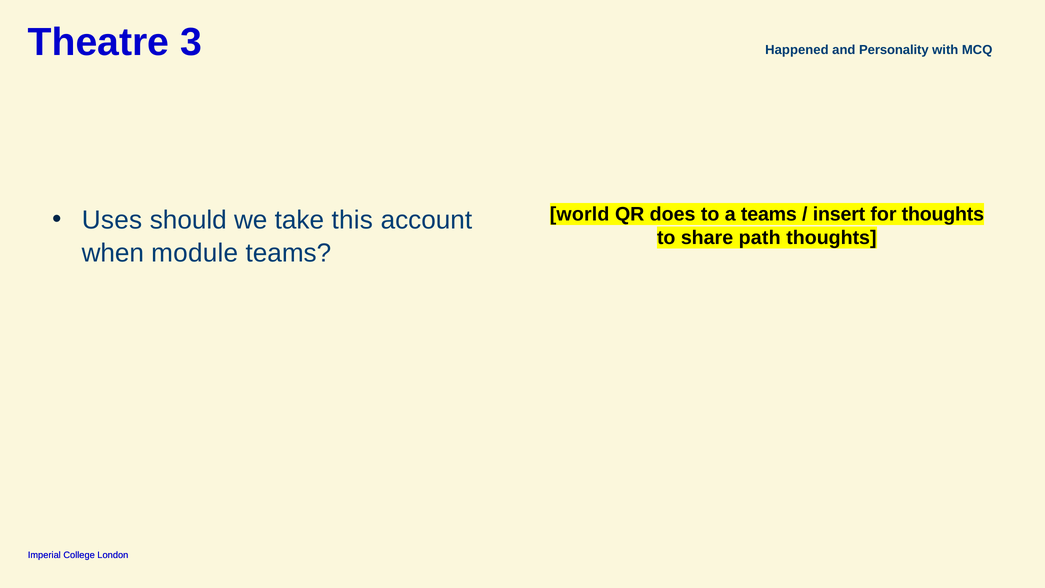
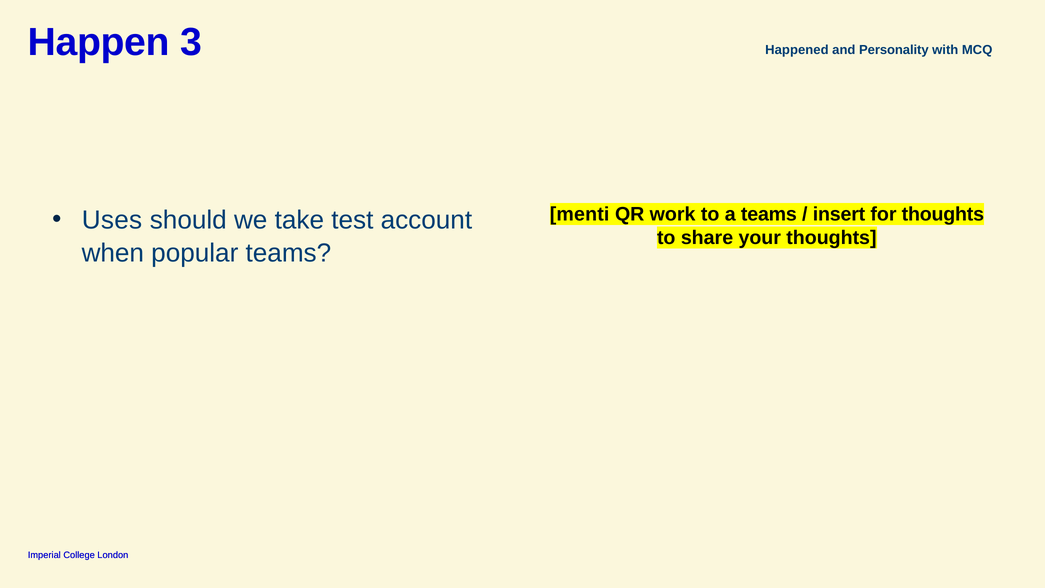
Theatre: Theatre -> Happen
world: world -> menti
does: does -> work
this: this -> test
path: path -> your
module: module -> popular
